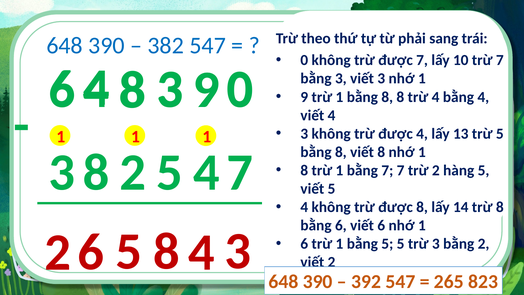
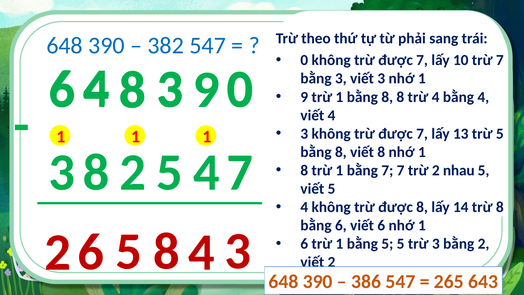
4 at (422, 134): 4 -> 7
hàng: hàng -> nhau
392: 392 -> 386
823: 823 -> 643
